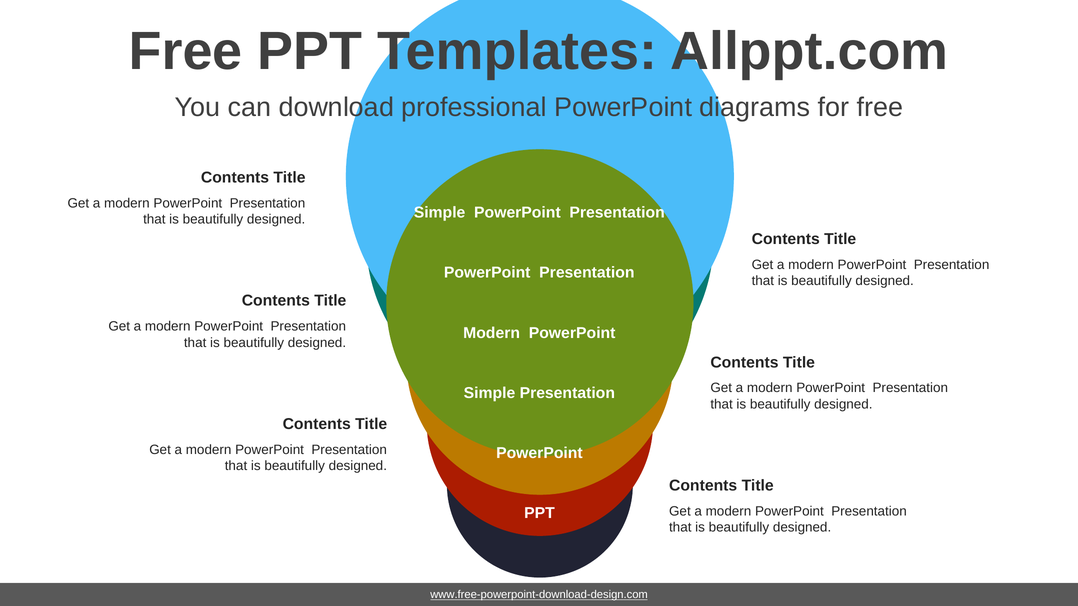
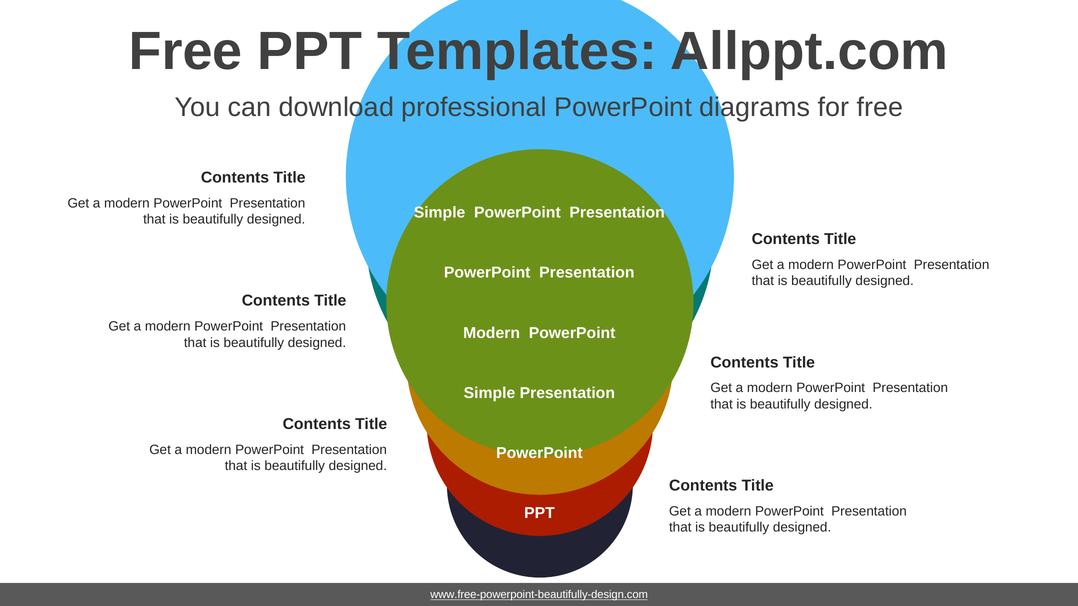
www.free-powerpoint-download-design.com: www.free-powerpoint-download-design.com -> www.free-powerpoint-beautifully-design.com
